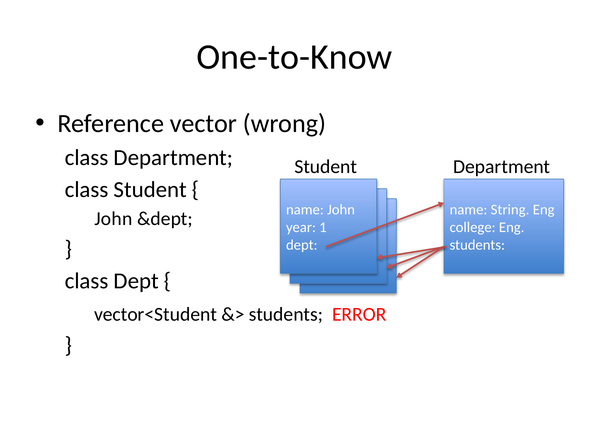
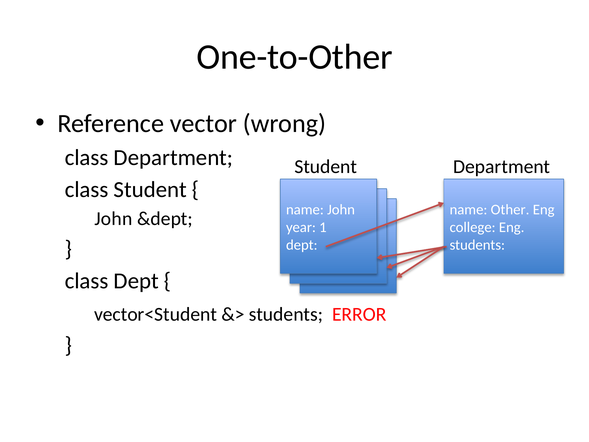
One-to-Know: One-to-Know -> One-to-Other
String: String -> Other
